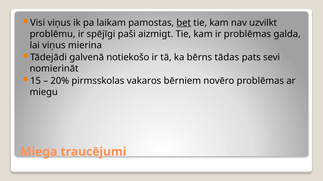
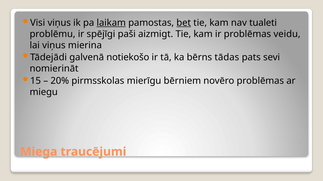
laikam underline: none -> present
uzvilkt: uzvilkt -> tualeti
galda: galda -> veidu
vakaros: vakaros -> mierīgu
